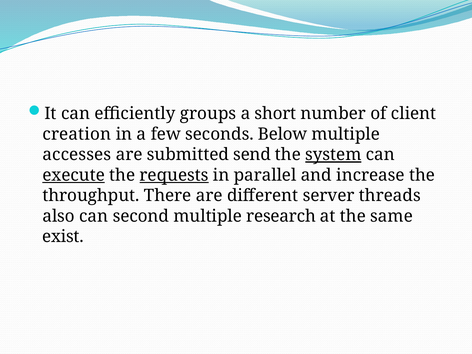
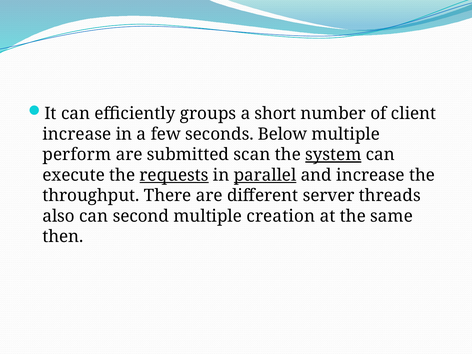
creation at (77, 134): creation -> increase
accesses: accesses -> perform
send: send -> scan
execute underline: present -> none
parallel underline: none -> present
research: research -> creation
exist: exist -> then
